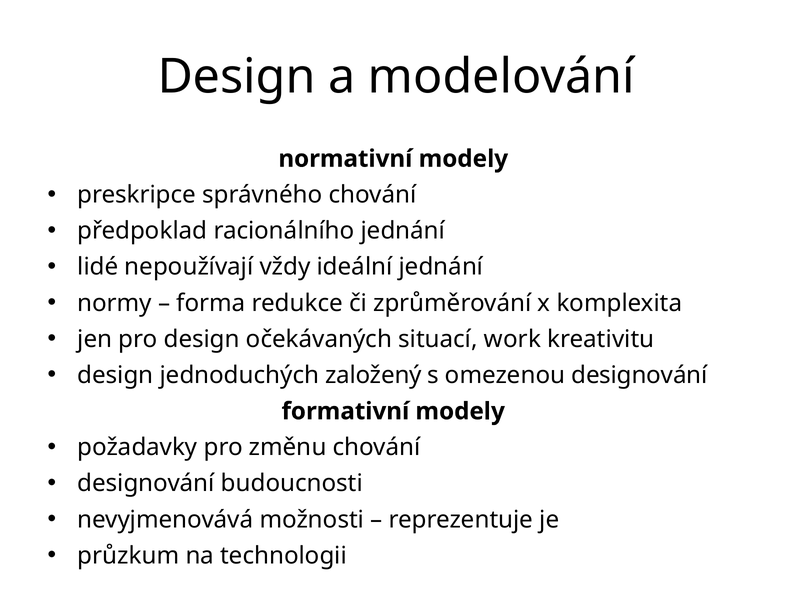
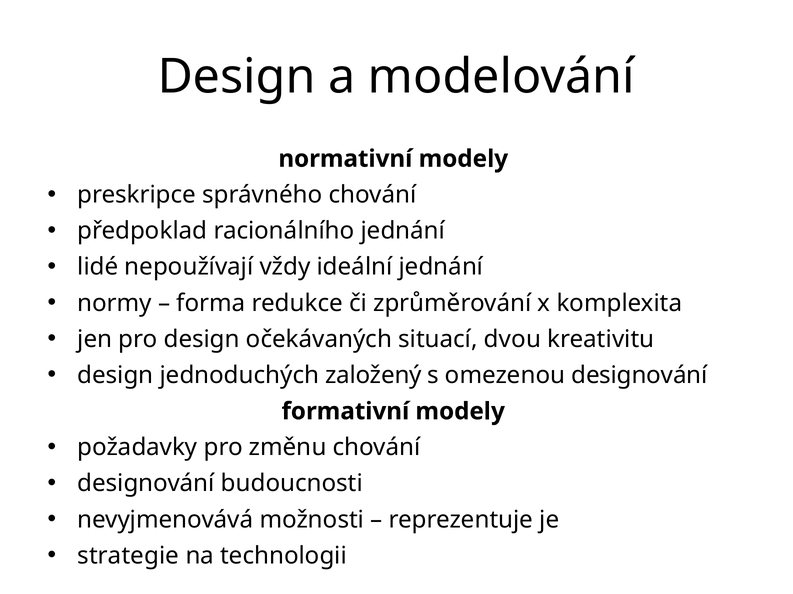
work: work -> dvou
průzkum: průzkum -> strategie
